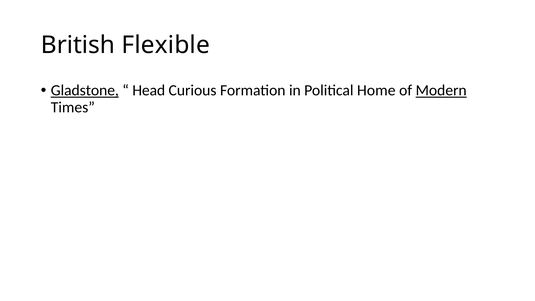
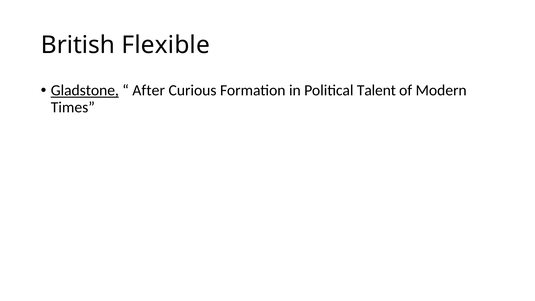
Head: Head -> After
Home: Home -> Talent
Modern underline: present -> none
